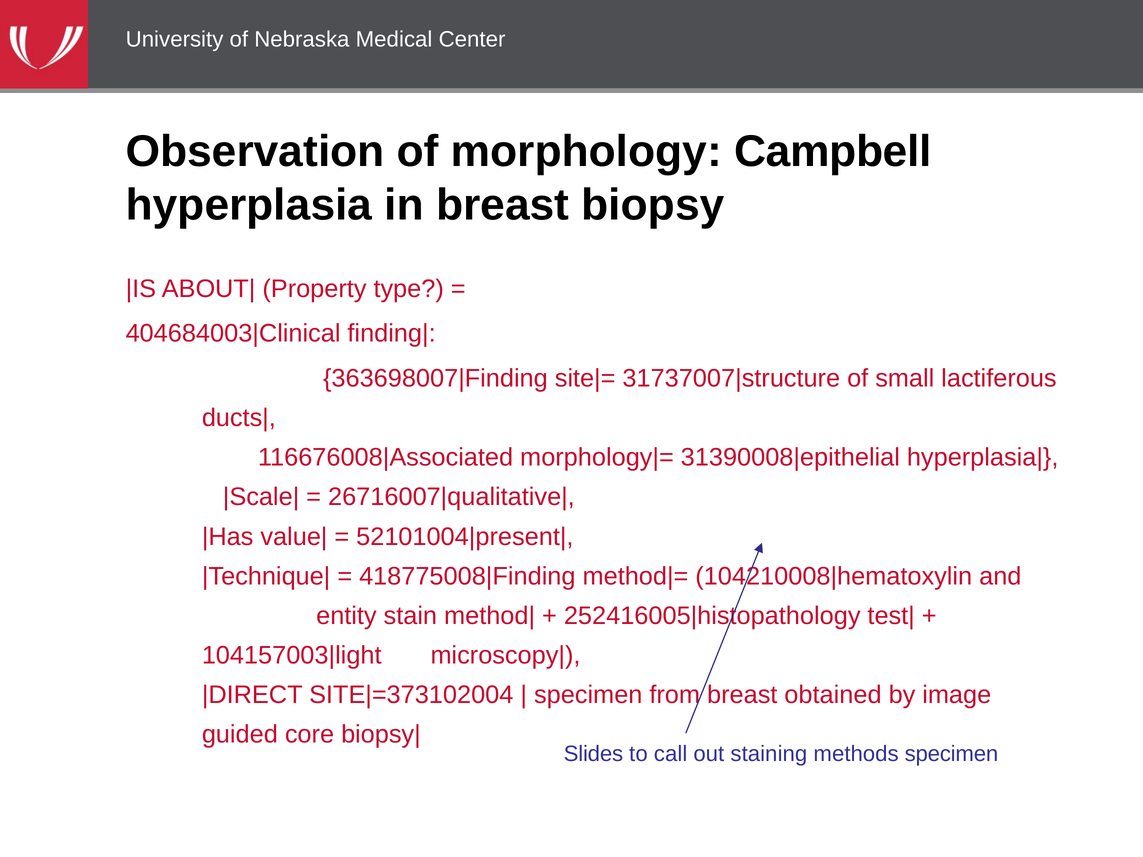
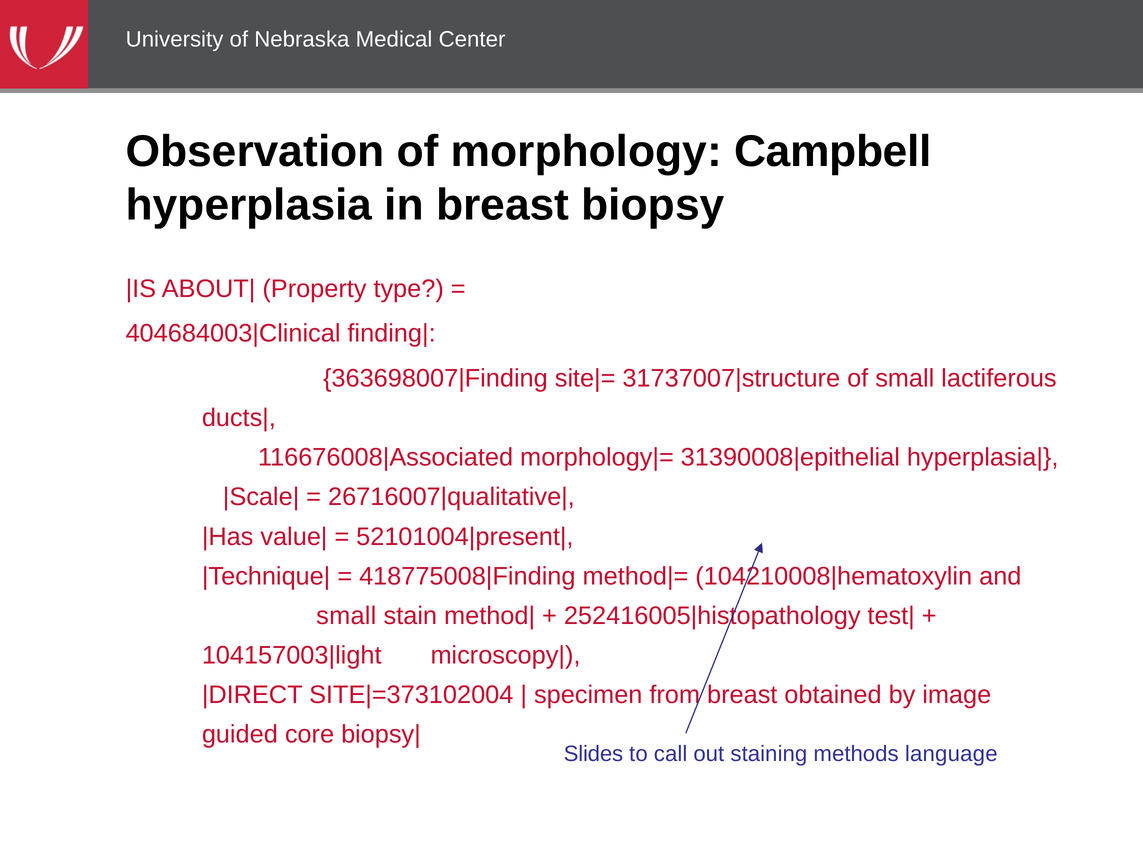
entity at (346, 616): entity -> small
methods specimen: specimen -> language
